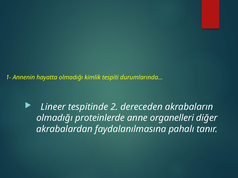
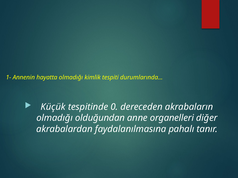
Lineer: Lineer -> Küçük
2: 2 -> 0
proteinlerde: proteinlerde -> olduğundan
